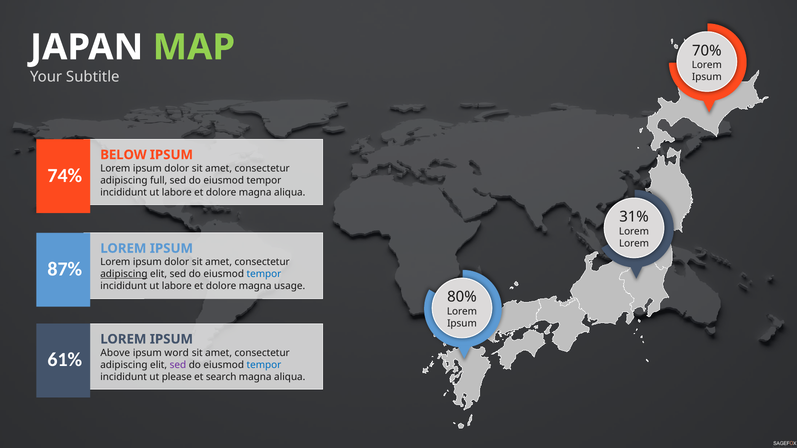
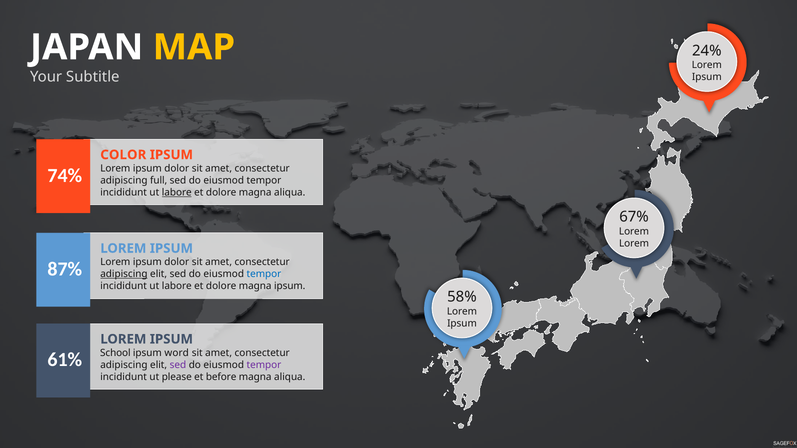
MAP colour: light green -> yellow
70%: 70% -> 24%
BELOW: BELOW -> COLOR
labore at (177, 193) underline: none -> present
31%: 31% -> 67%
magna usage: usage -> ipsum
80%: 80% -> 58%
Above: Above -> School
tempor at (264, 365) colour: blue -> purple
search: search -> before
